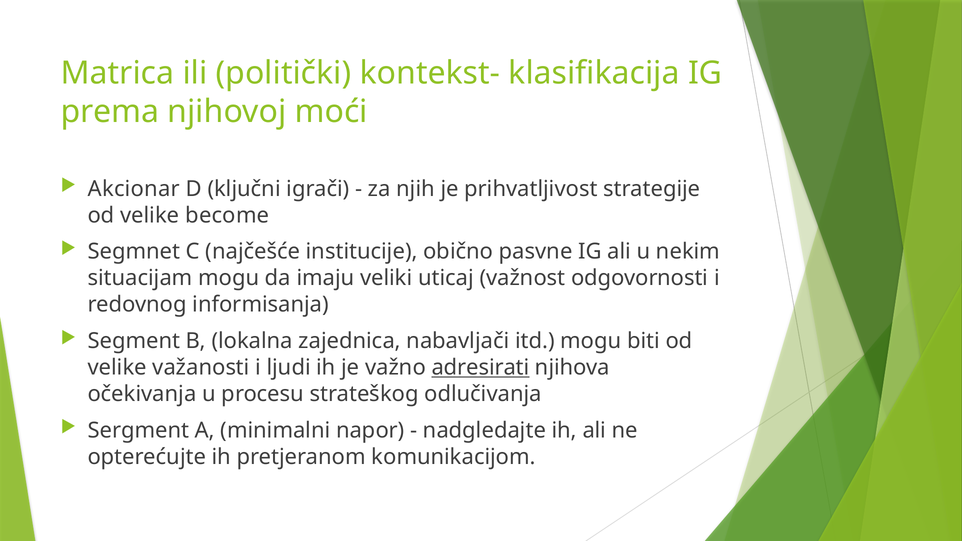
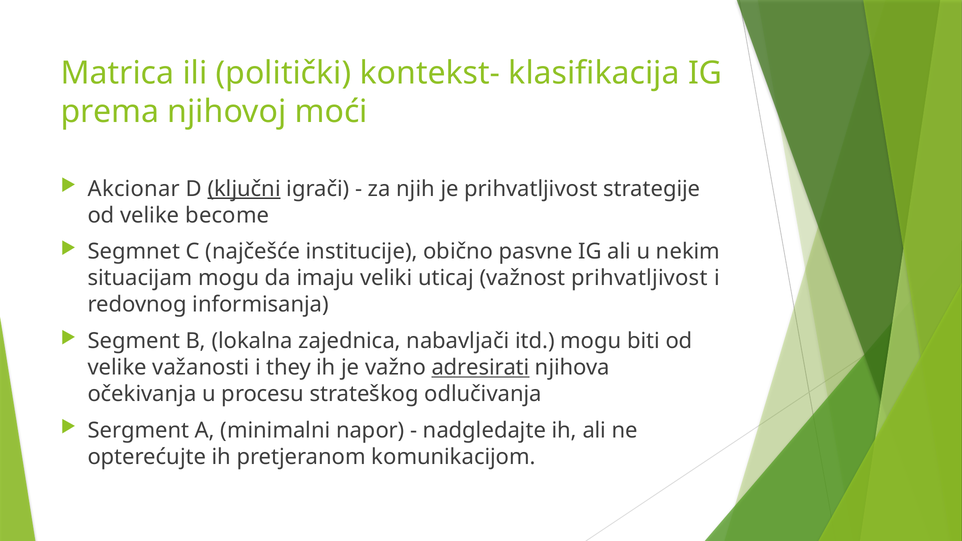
ključni underline: none -> present
važnost odgovornosti: odgovornosti -> prihvatljivost
ljudi: ljudi -> they
